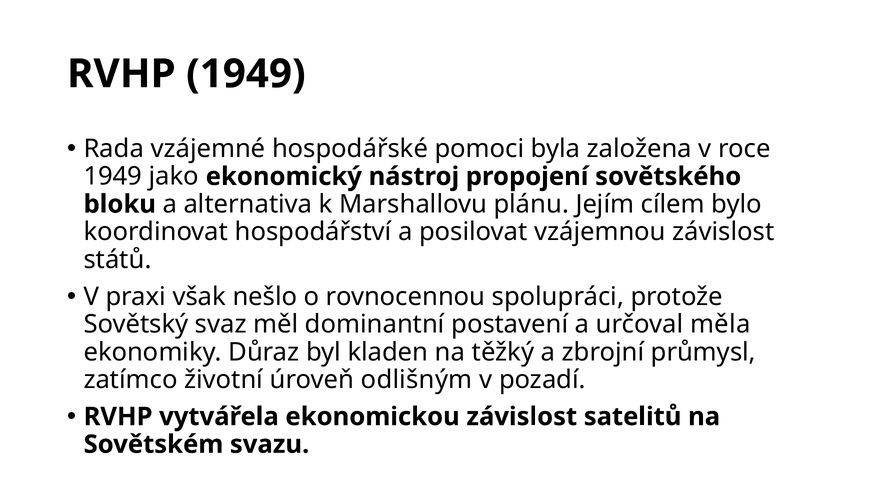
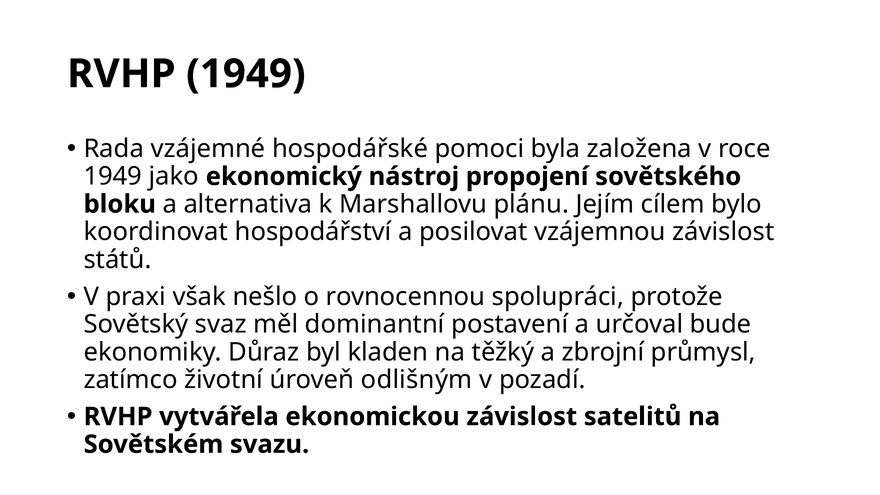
měla: měla -> bude
